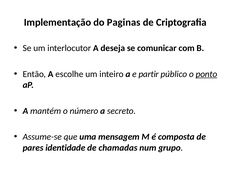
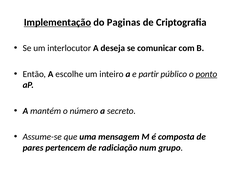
Implementação underline: none -> present
identidade: identidade -> pertencem
chamadas: chamadas -> radiciação
